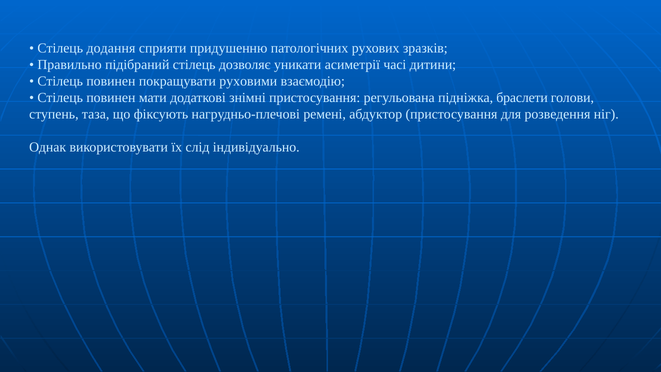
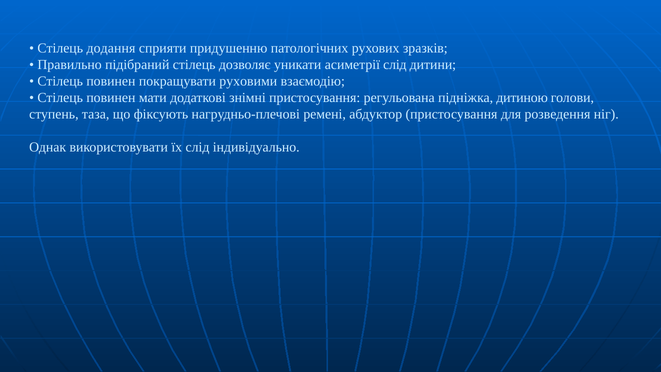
асиметрії часі: часі -> слід
браслети: браслети -> дитиною
